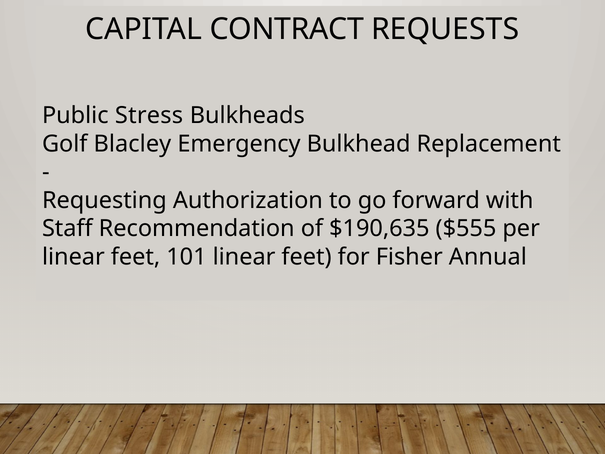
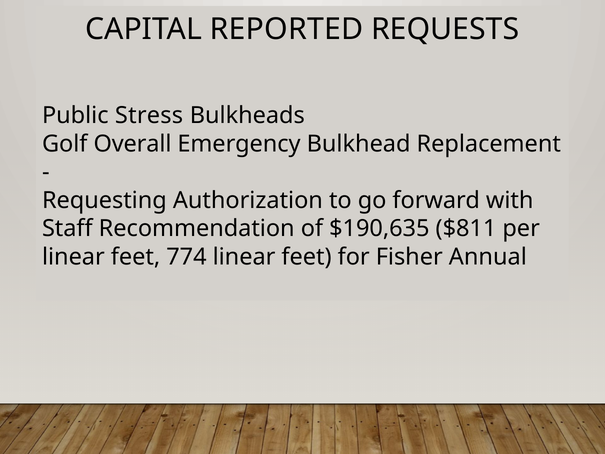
CONTRACT: CONTRACT -> REPORTED
Blacley: Blacley -> Overall
$555: $555 -> $811
101: 101 -> 774
